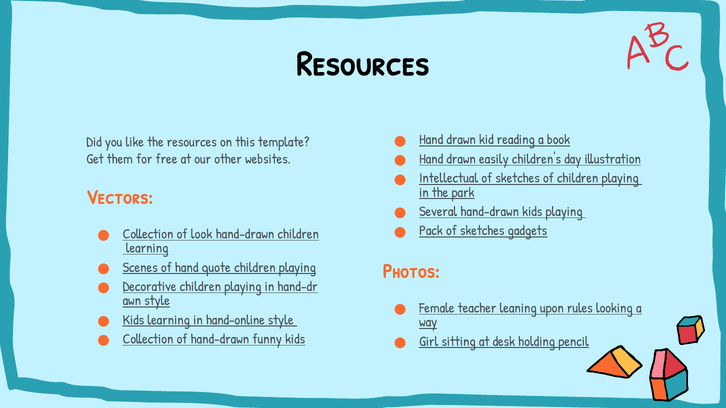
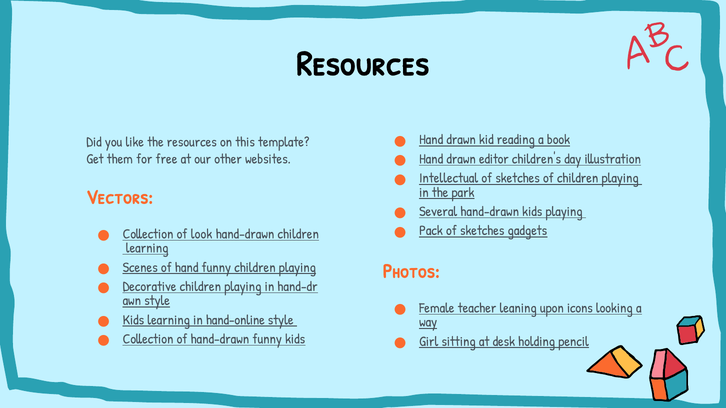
easily: easily -> editor
hand quote: quote -> funny
rules: rules -> icons
